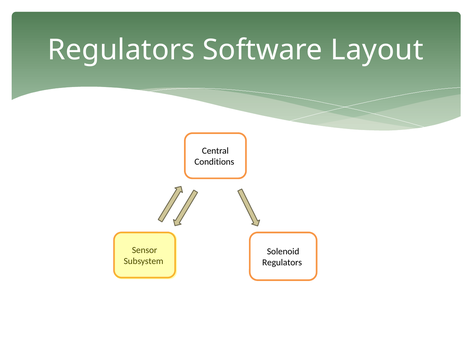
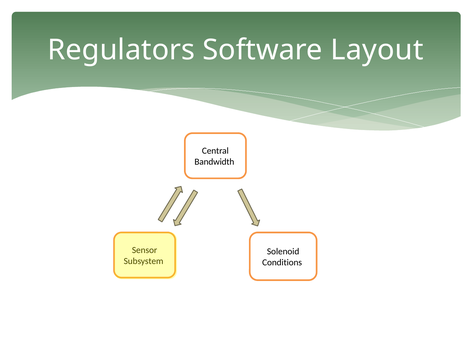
Conditions: Conditions -> Bandwidth
Regulators at (282, 262): Regulators -> Conditions
